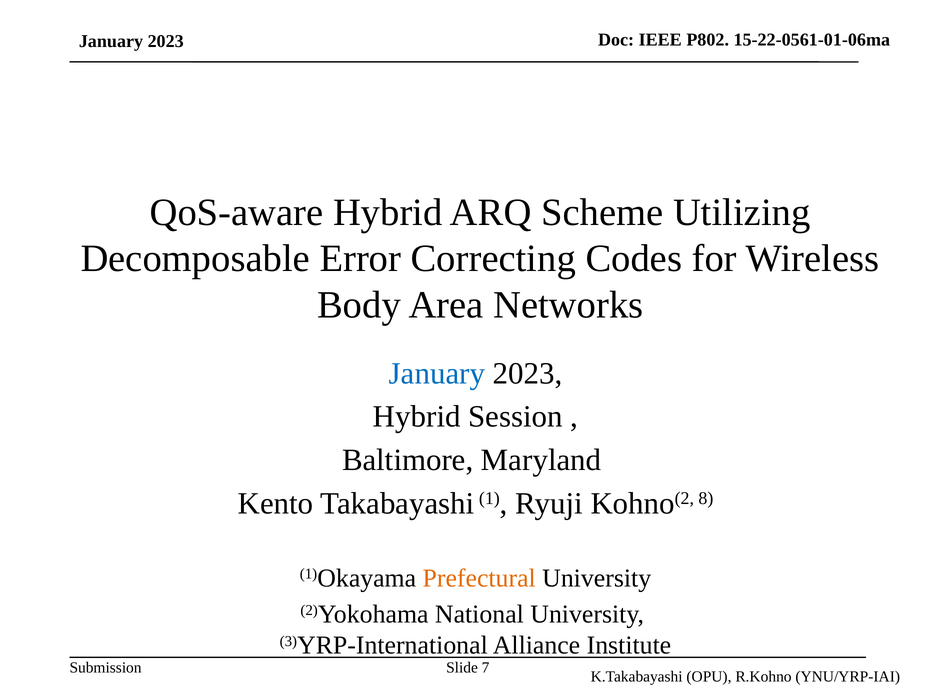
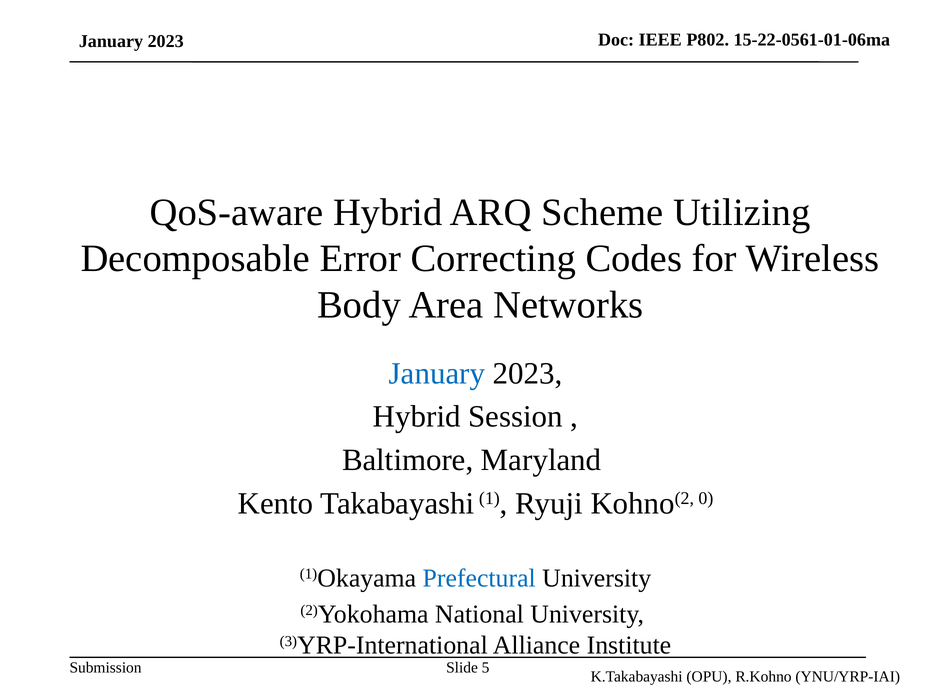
8: 8 -> 0
Prefectural colour: orange -> blue
7: 7 -> 5
